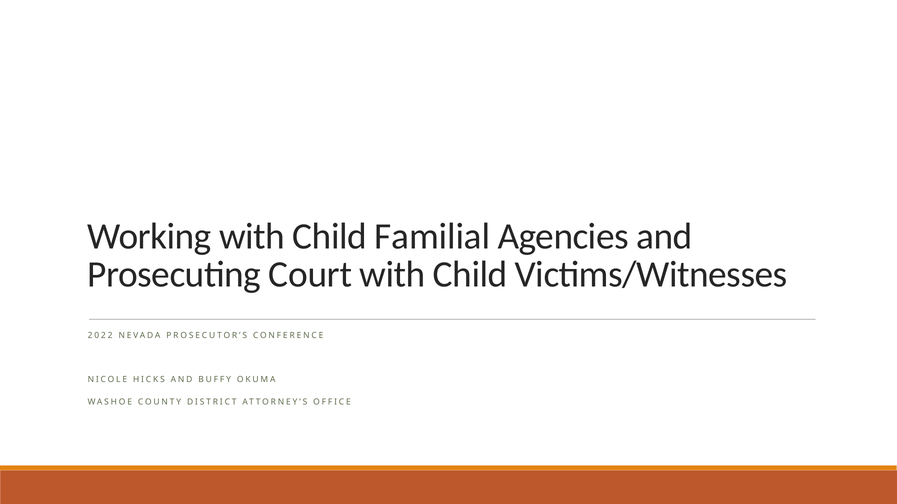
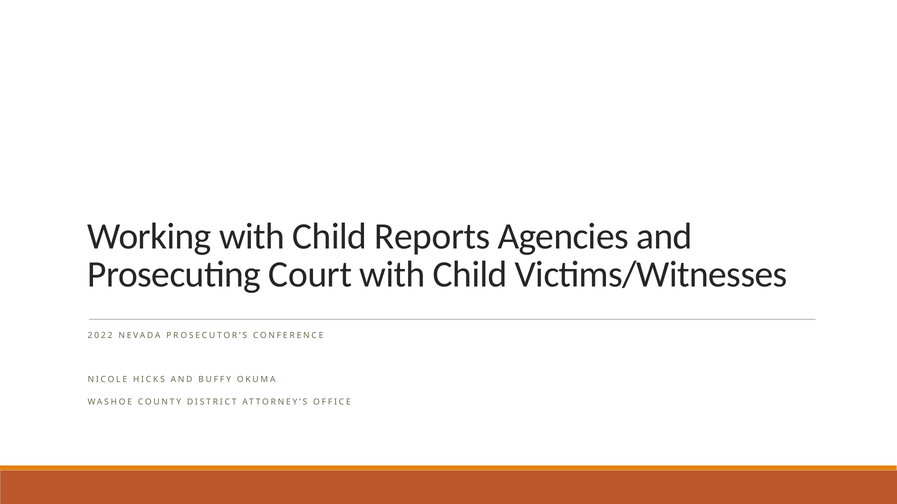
Familial: Familial -> Reports
